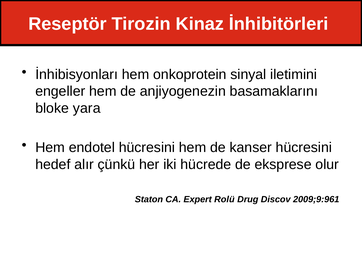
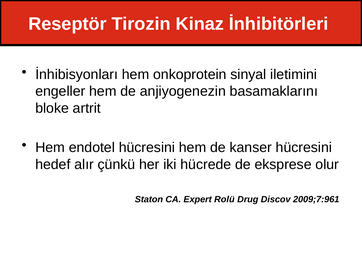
yara: yara -> artrit
2009;9:961: 2009;9:961 -> 2009;7:961
